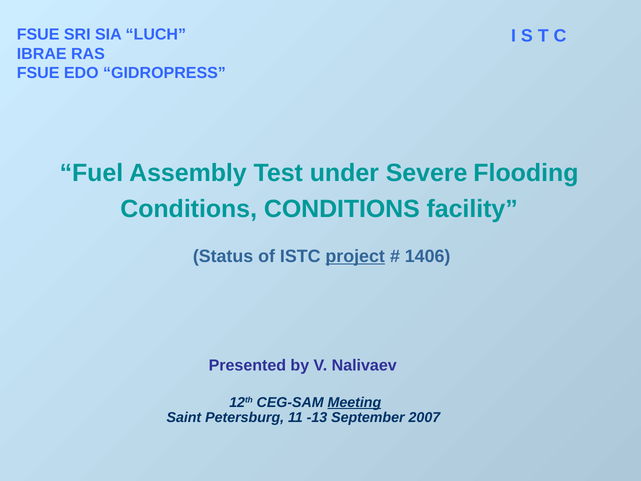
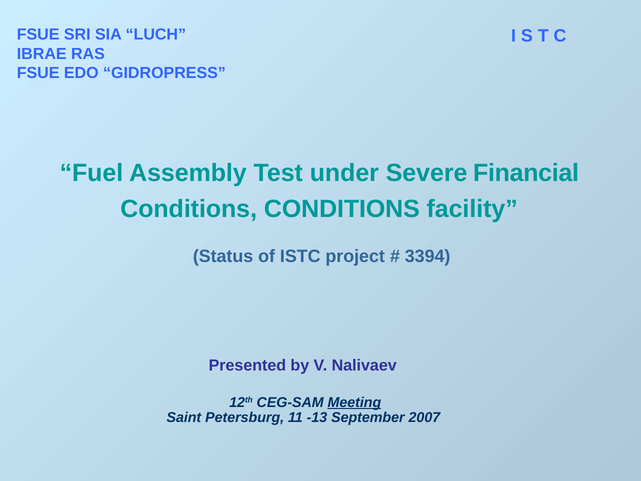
Flooding: Flooding -> Financial
project underline: present -> none
1406: 1406 -> 3394
